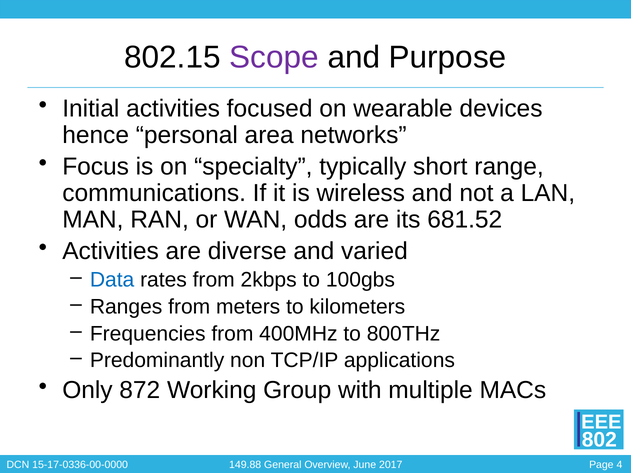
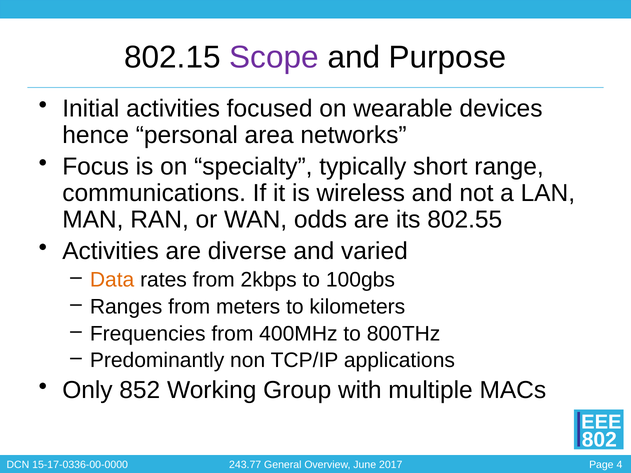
681.52: 681.52 -> 802.55
Data colour: blue -> orange
872: 872 -> 852
149.88: 149.88 -> 243.77
